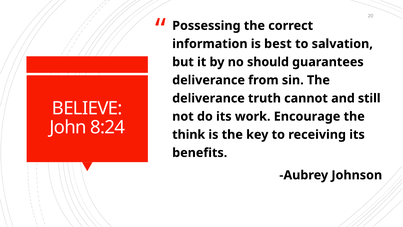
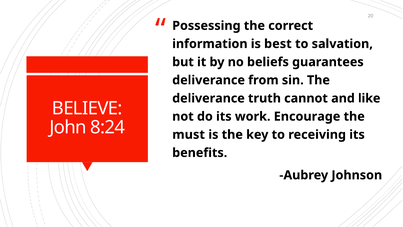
should: should -> beliefs
still: still -> like
think: think -> must
